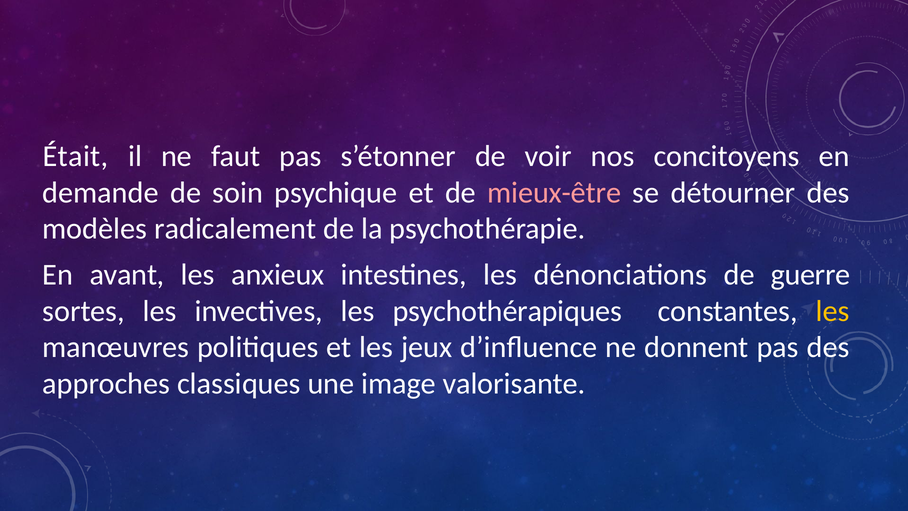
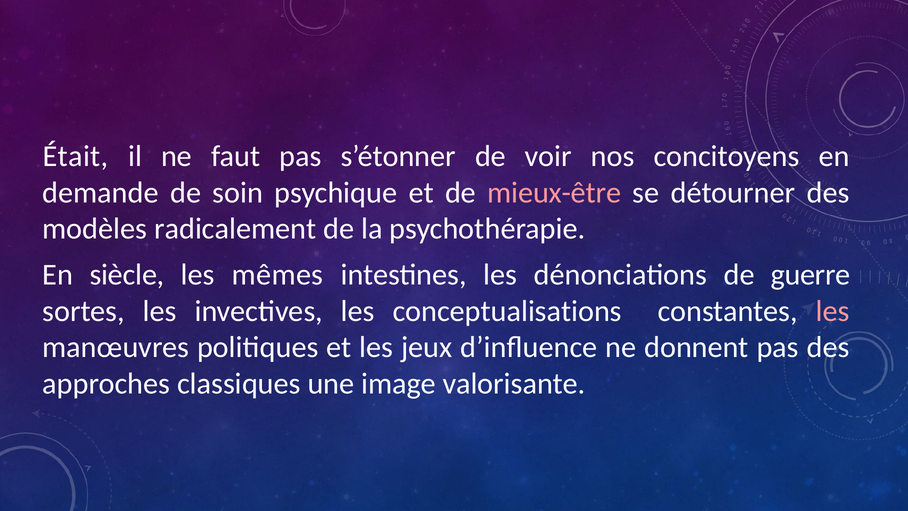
avant: avant -> siècle
anxieux: anxieux -> mêmes
psychothérapiques: psychothérapiques -> conceptualisations
les at (833, 311) colour: yellow -> pink
